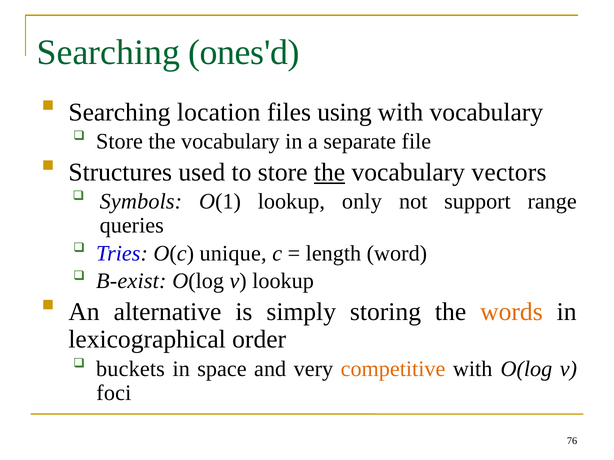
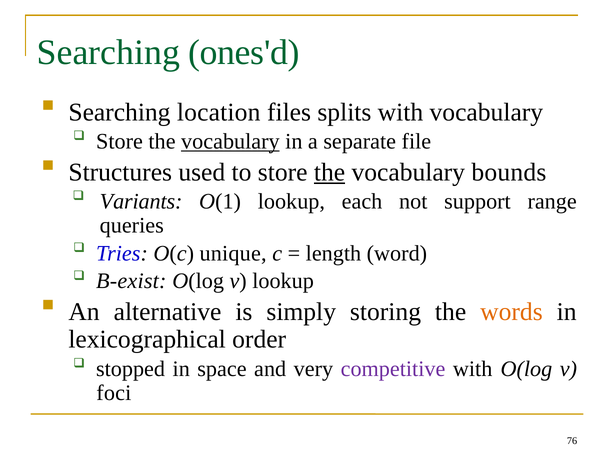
using: using -> splits
vocabulary at (230, 142) underline: none -> present
vectors: vectors -> bounds
Symbols: Symbols -> Variants
only: only -> each
buckets: buckets -> stopped
competitive colour: orange -> purple
